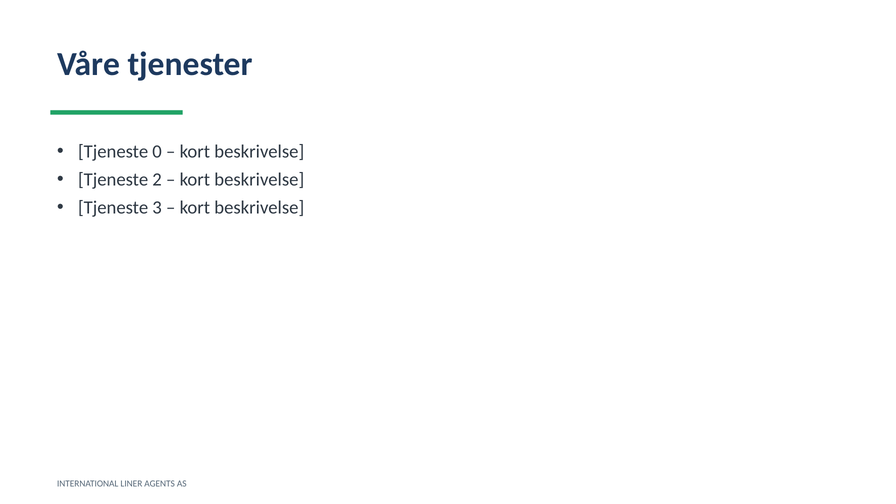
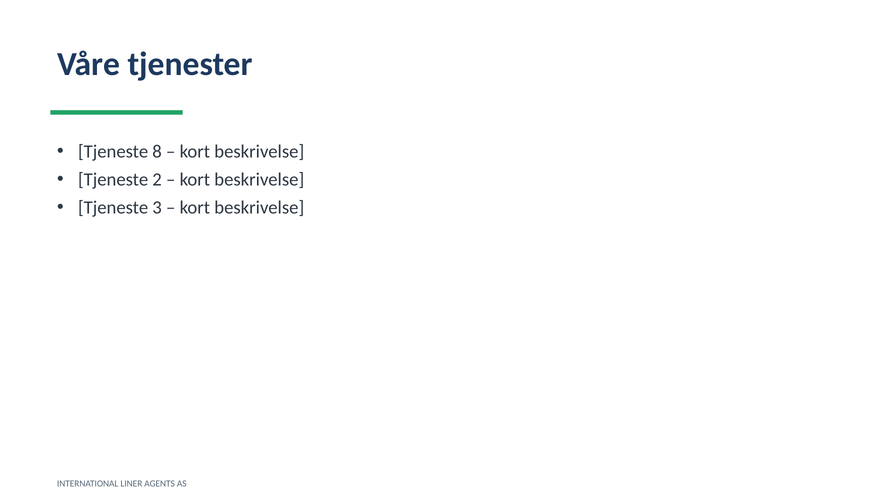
0: 0 -> 8
